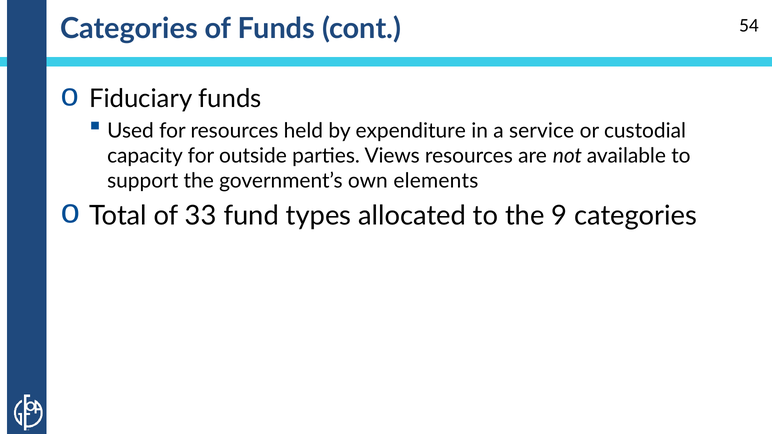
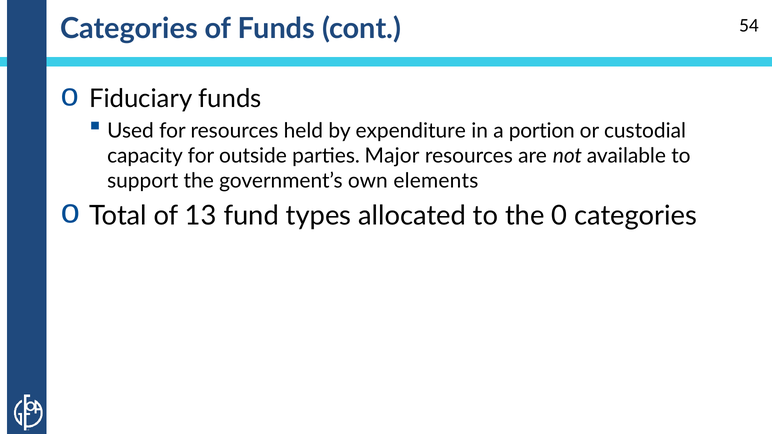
service: service -> portion
Views: Views -> Major
33: 33 -> 13
9: 9 -> 0
